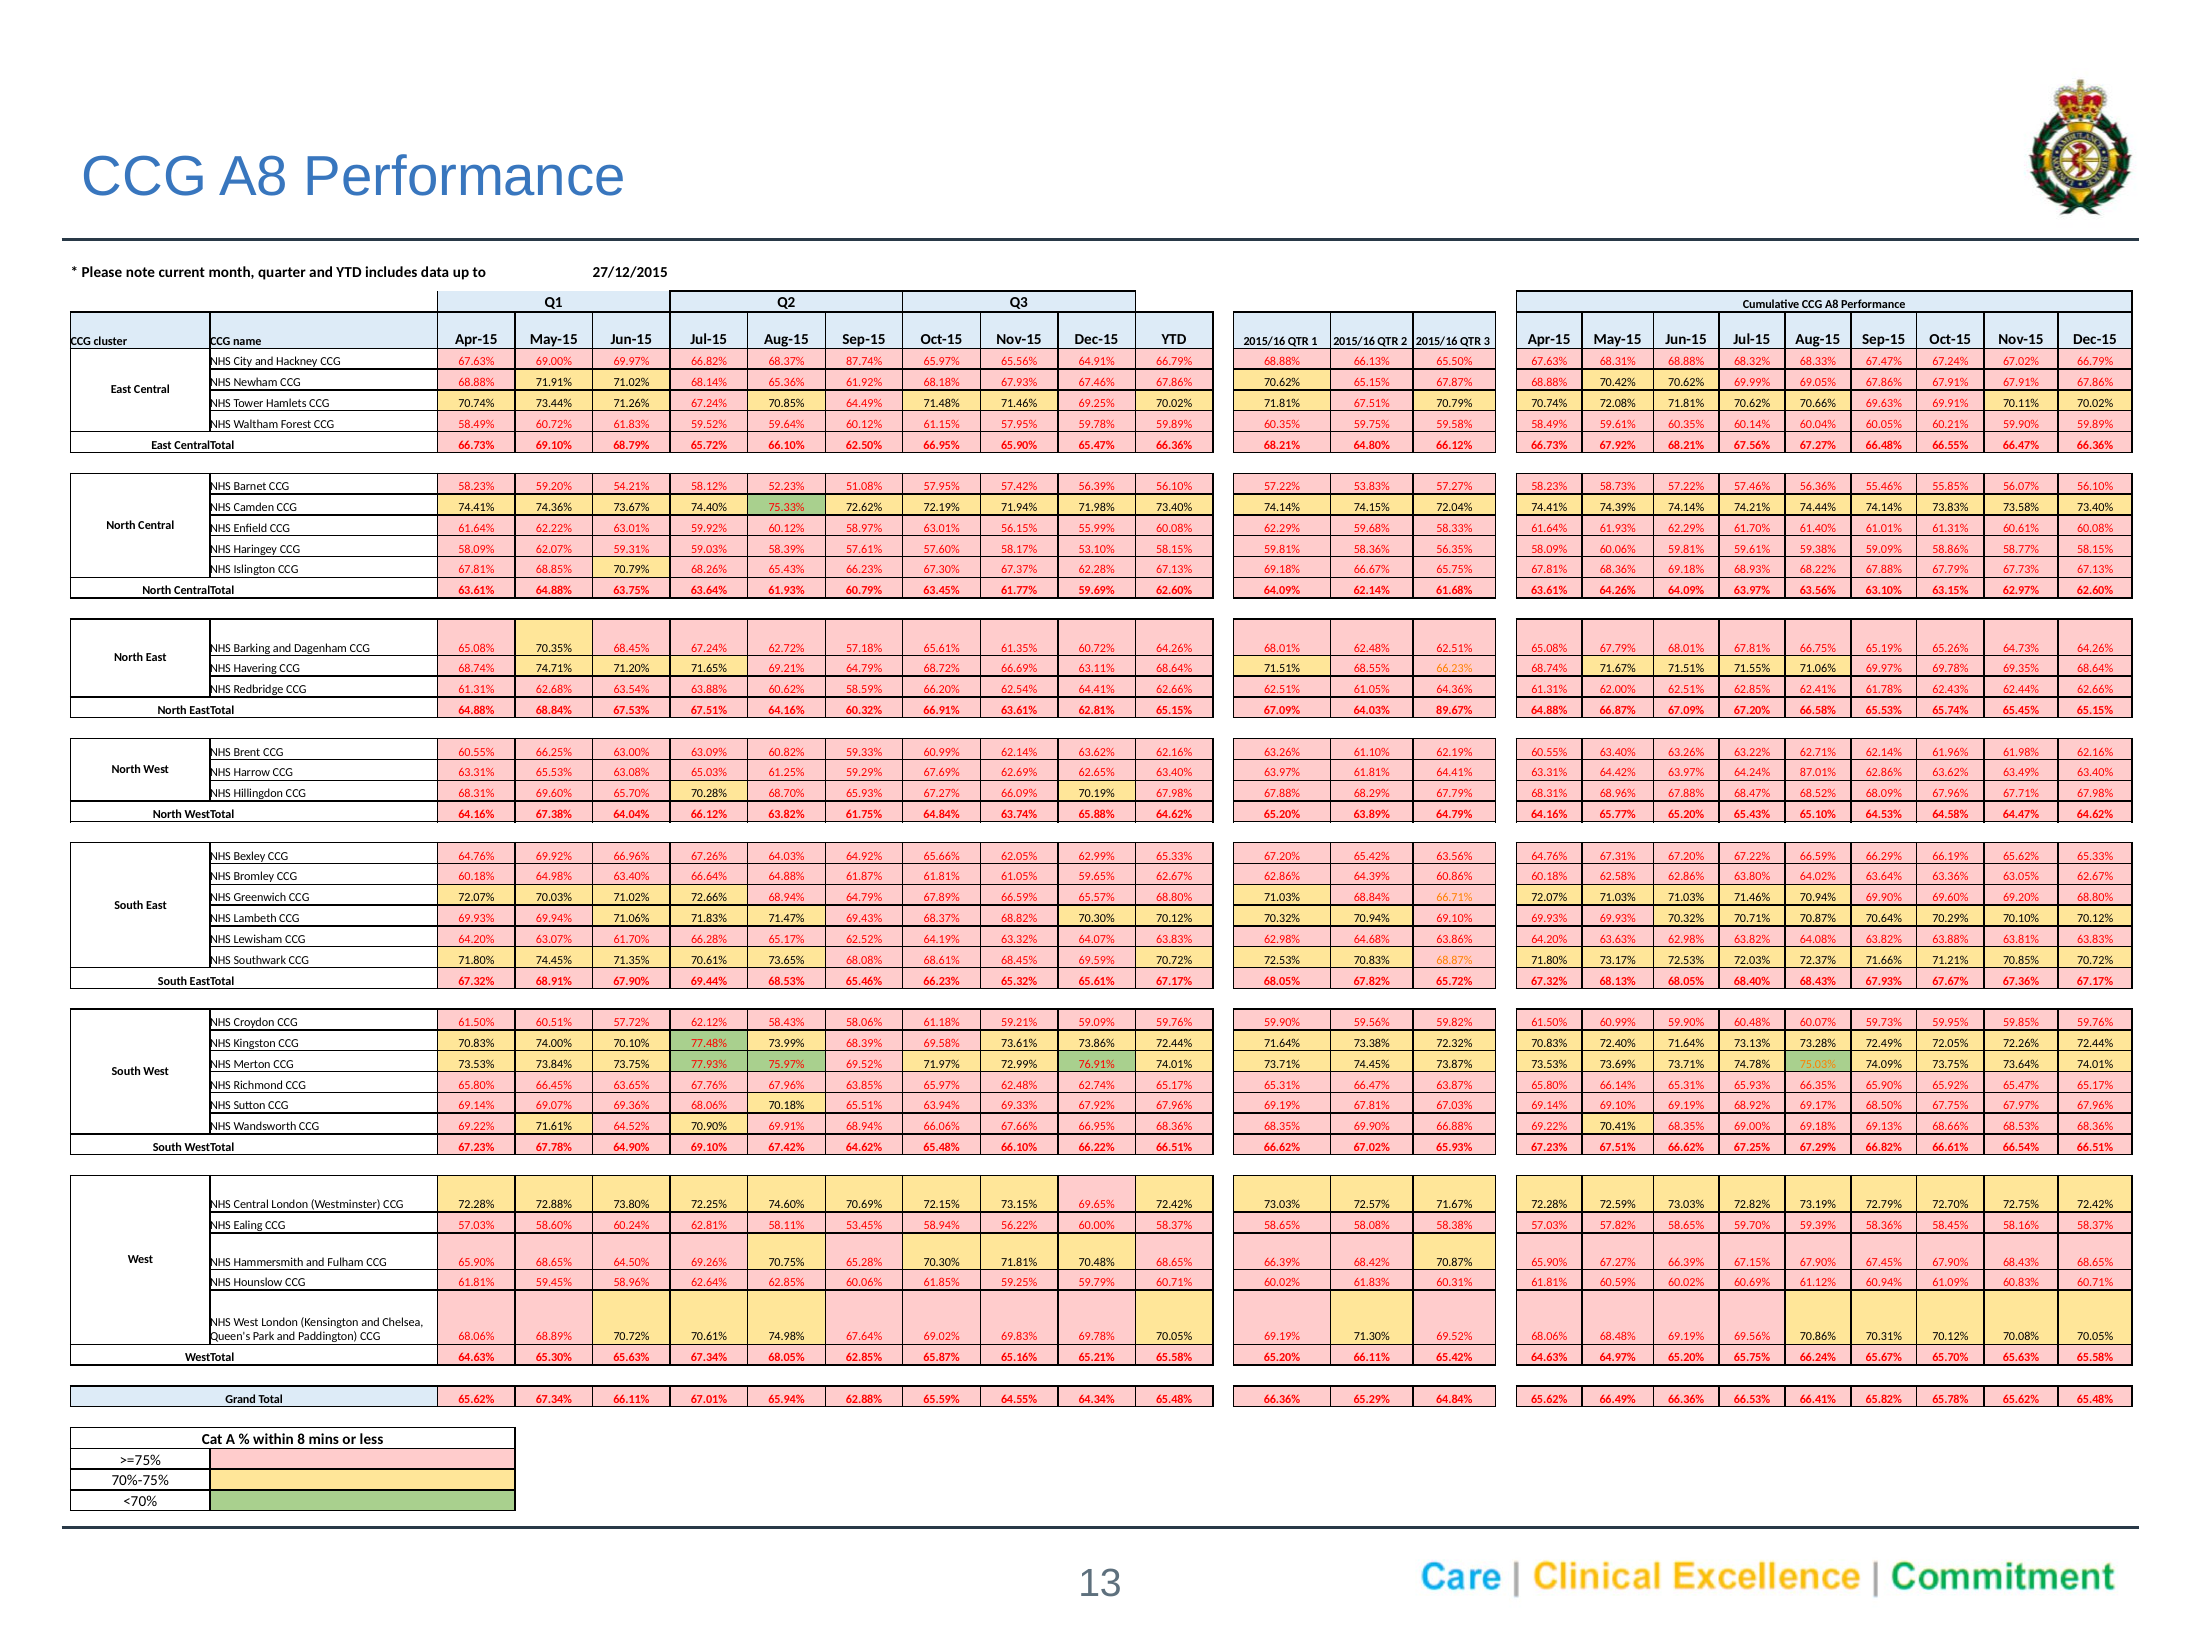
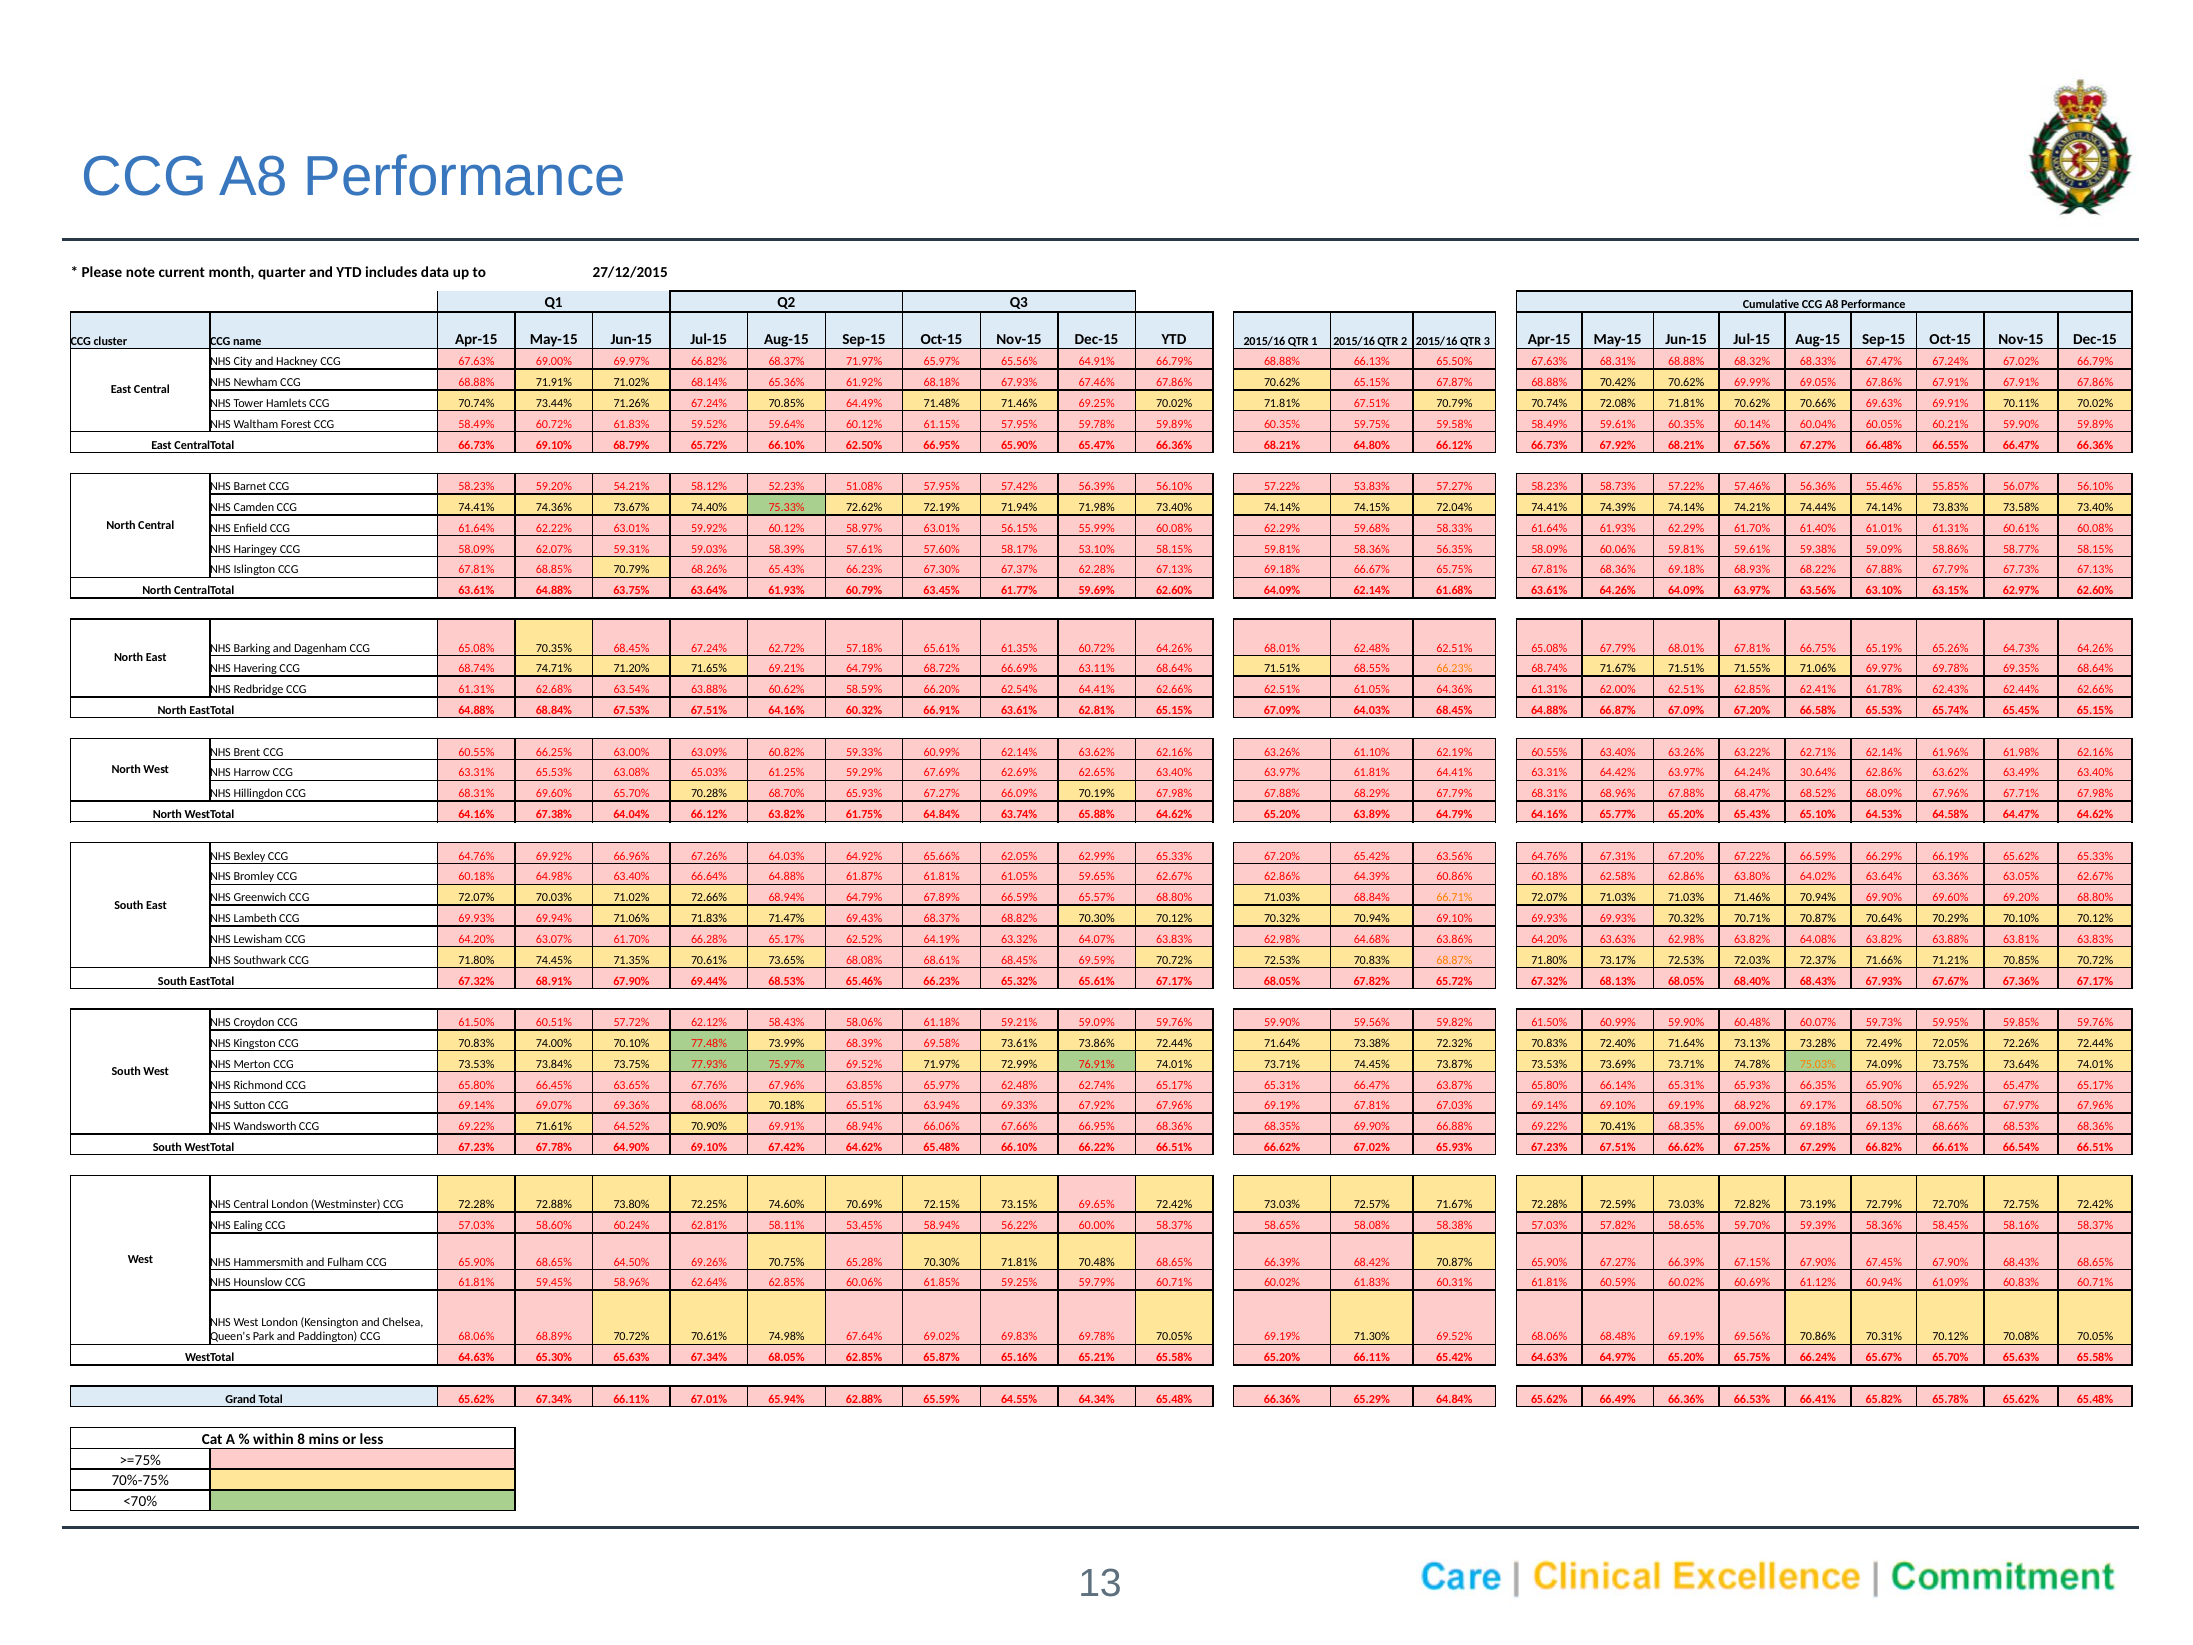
68.37% 87.74%: 87.74% -> 71.97%
64.03% 89.67%: 89.67% -> 68.45%
87.01%: 87.01% -> 30.64%
